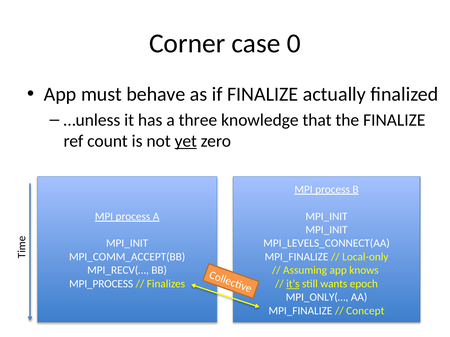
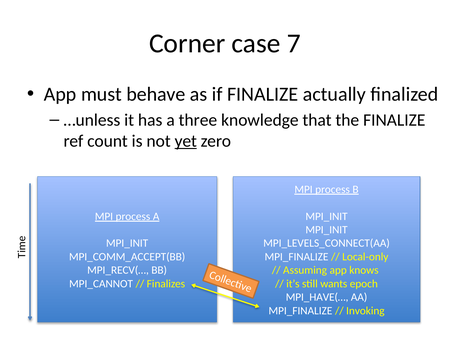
0: 0 -> 7
MPI_PROCESS: MPI_PROCESS -> MPI_CANNOT
it’s underline: present -> none
MPI_ONLY(…: MPI_ONLY(… -> MPI_HAVE(…
Concept: Concept -> Invoking
